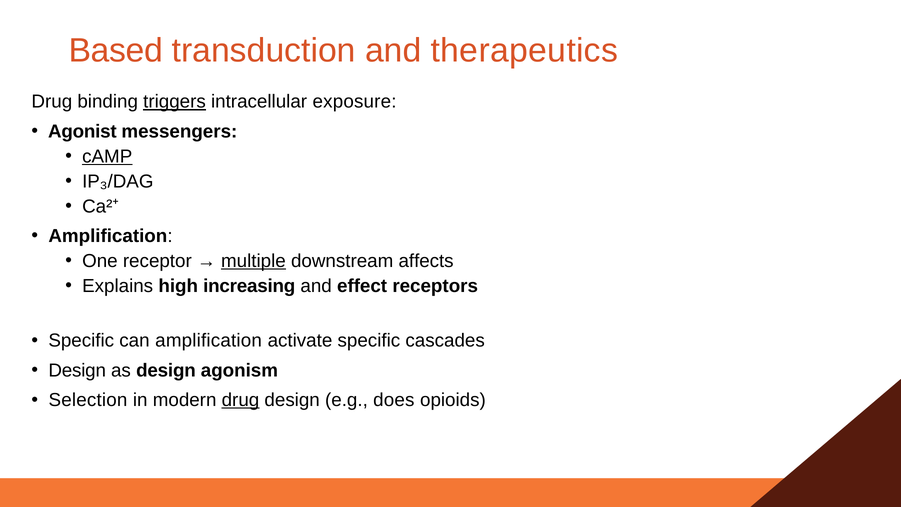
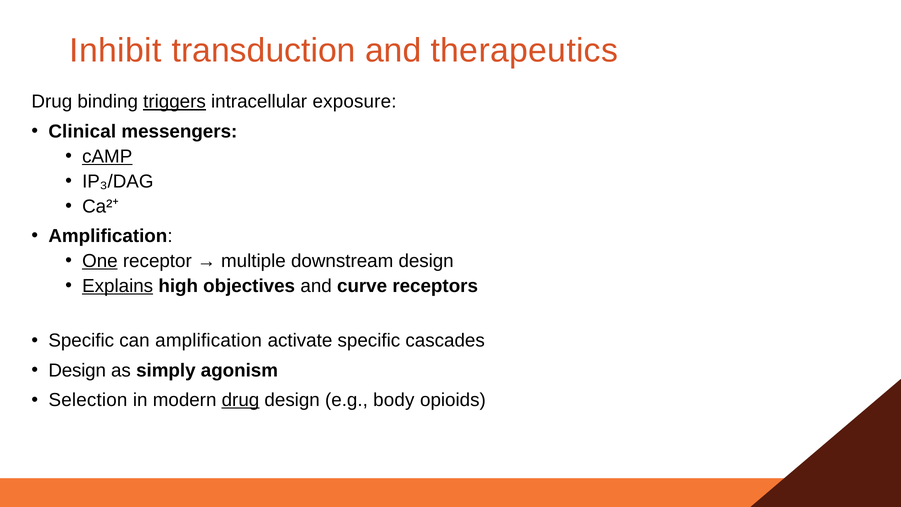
Based: Based -> Inhibit
Agonist: Agonist -> Clinical
One underline: none -> present
multiple underline: present -> none
downstream affects: affects -> design
Explains underline: none -> present
increasing: increasing -> objectives
effect: effect -> curve
as design: design -> simply
does: does -> body
